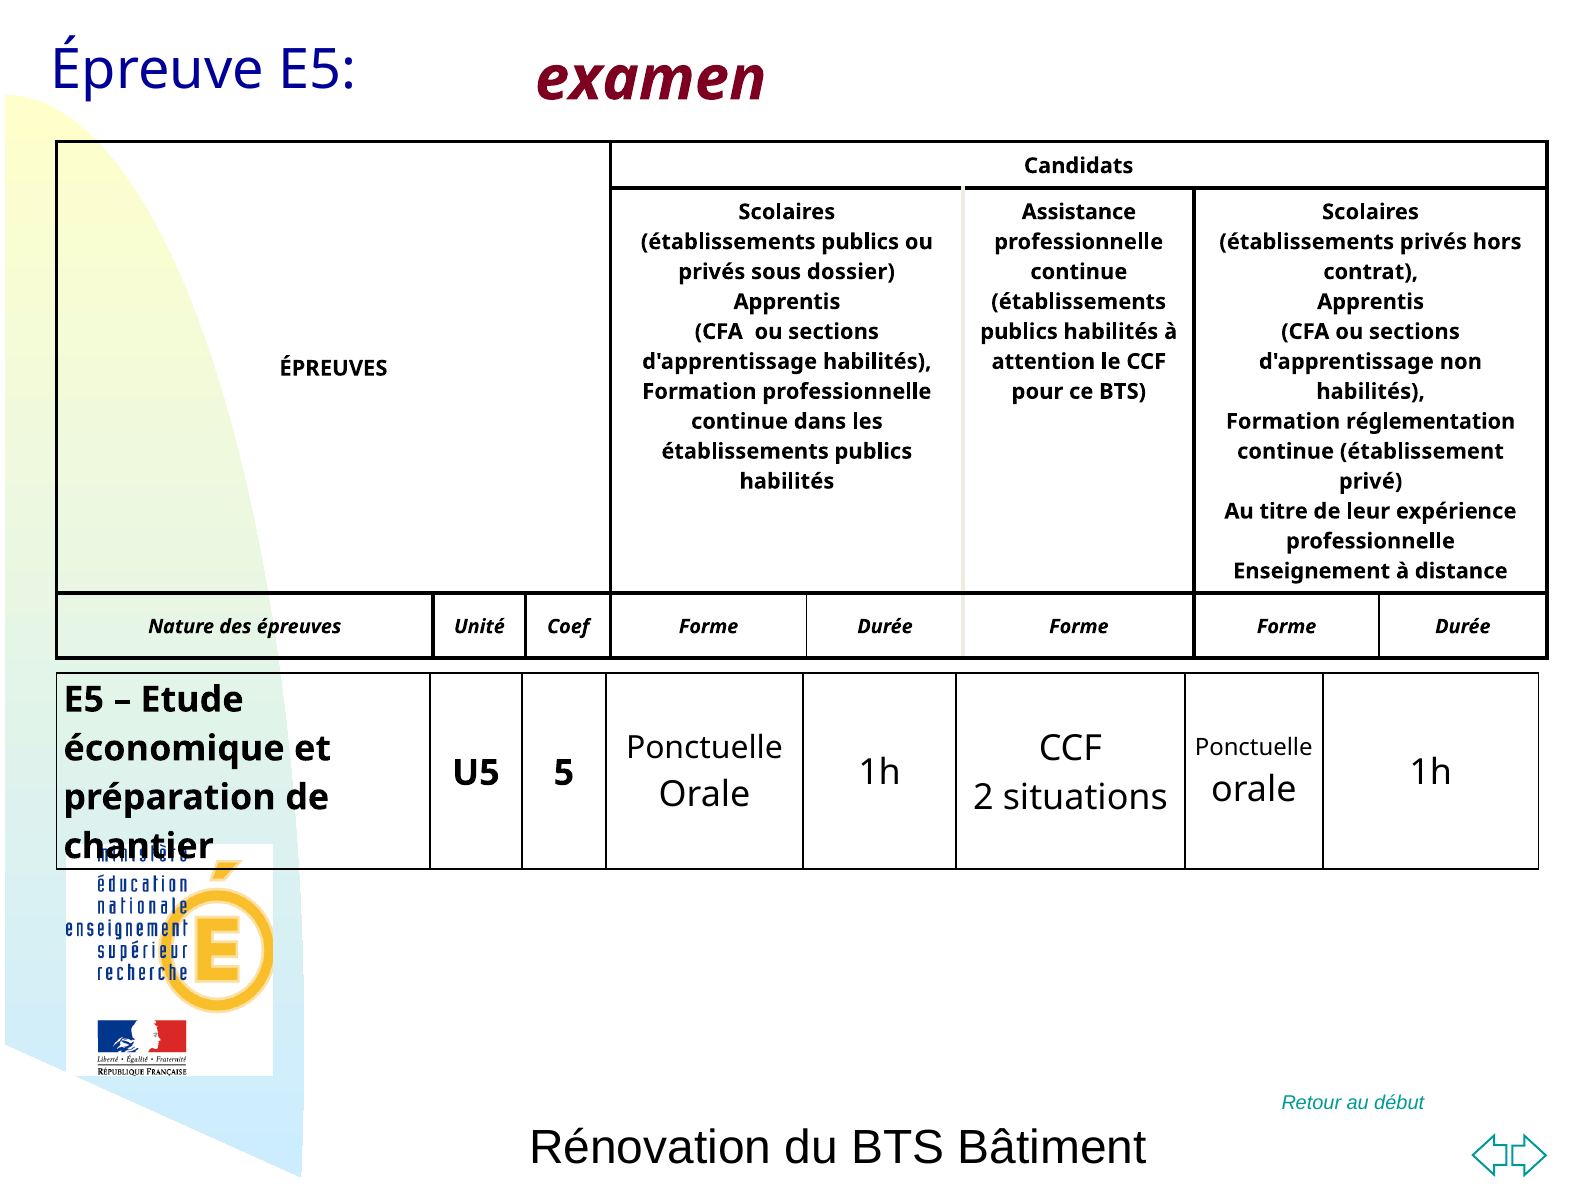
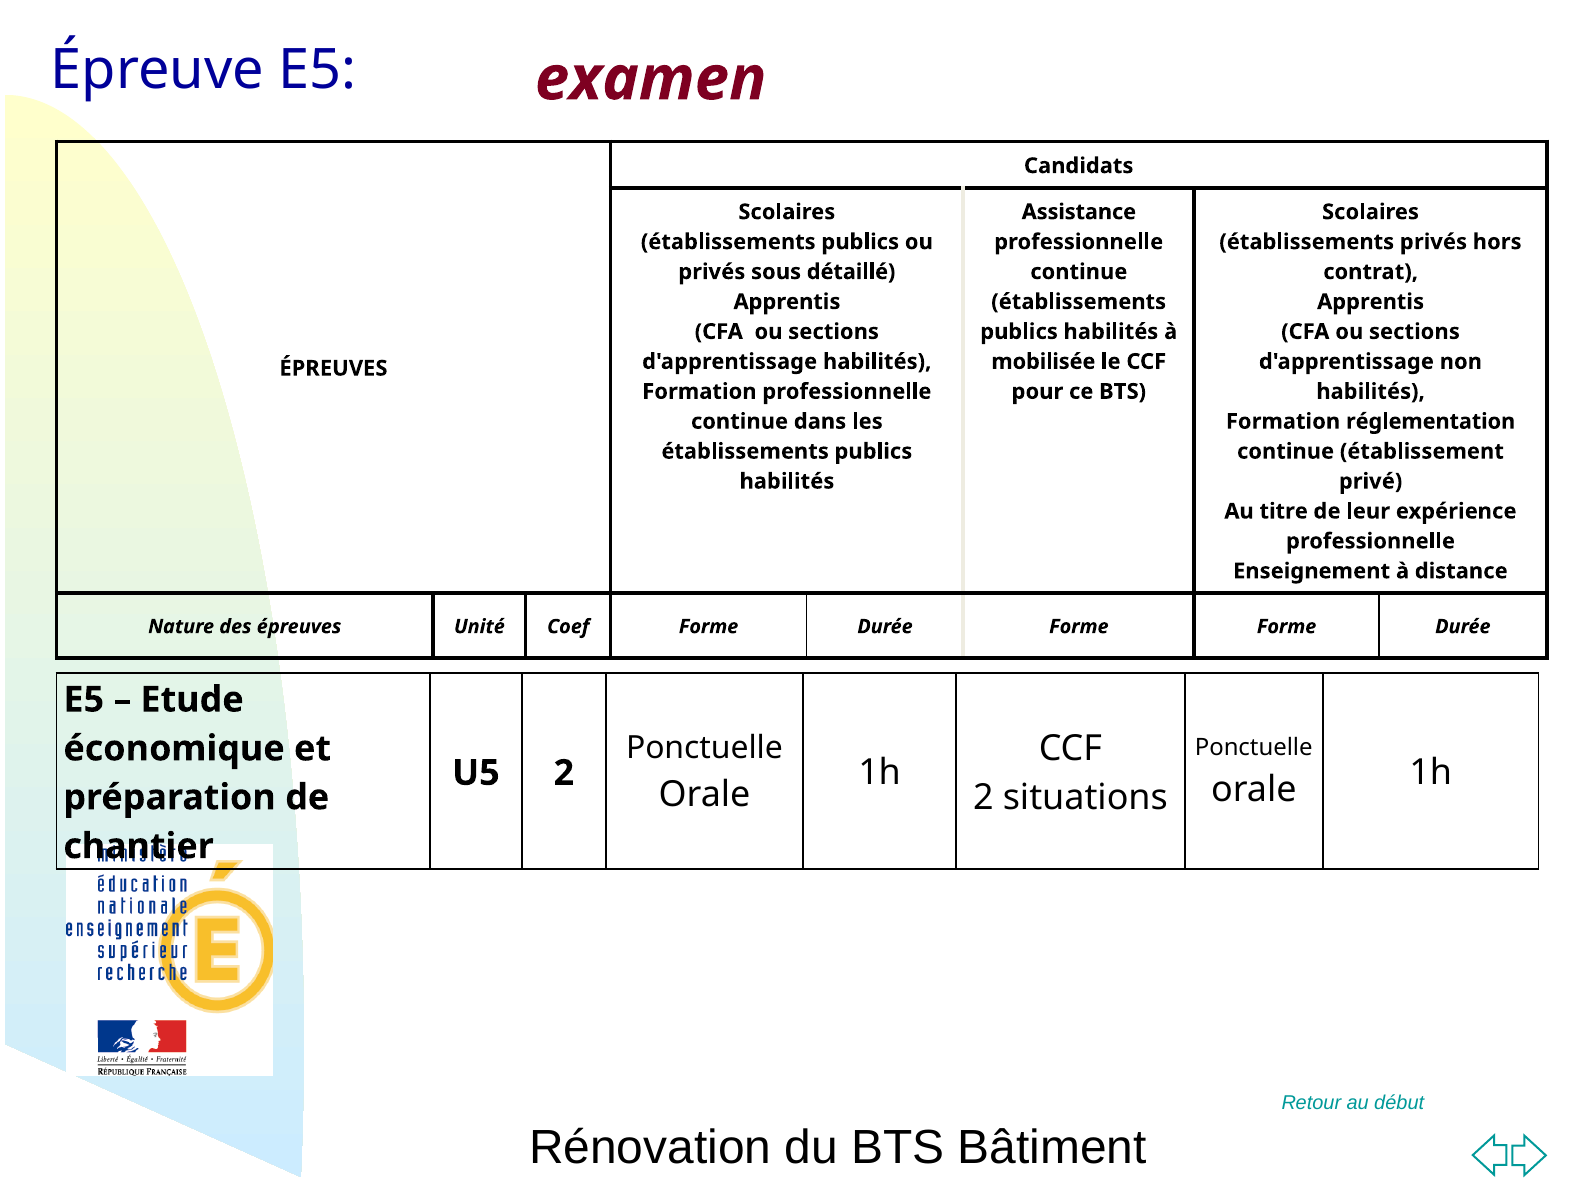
dossier: dossier -> détaillé
attention: attention -> mobilisée
U5 5: 5 -> 2
